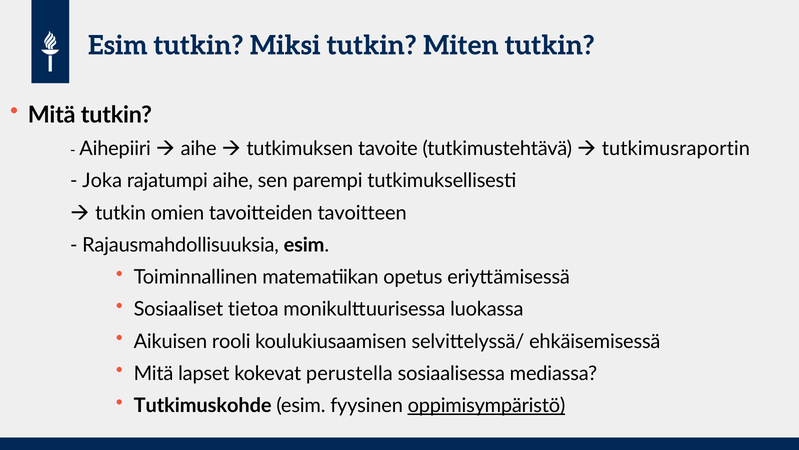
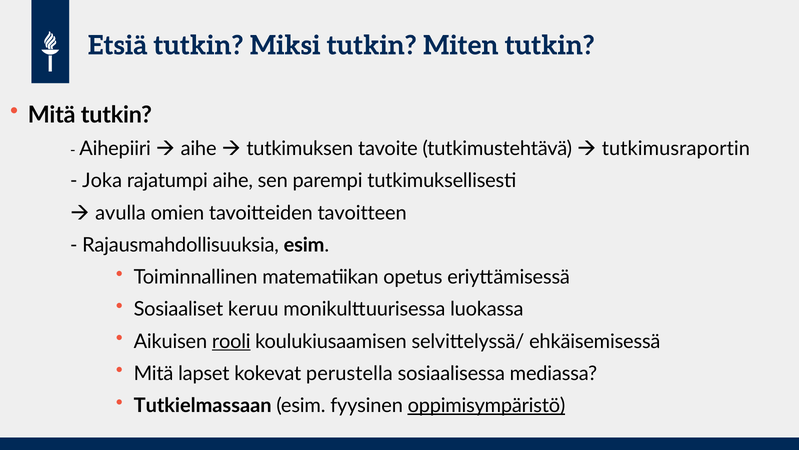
Esim at (118, 45): Esim -> Etsiä
tutkin at (121, 213): tutkin -> avulla
tietoa: tietoa -> keruu
rooli underline: none -> present
Tutkimuskohde: Tutkimuskohde -> Tutkielmassaan
